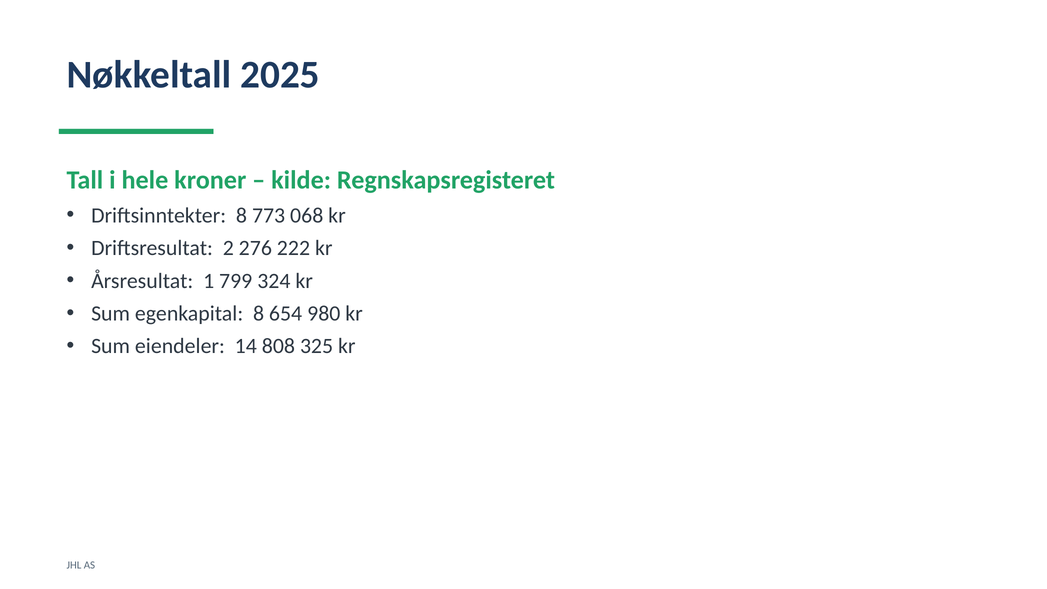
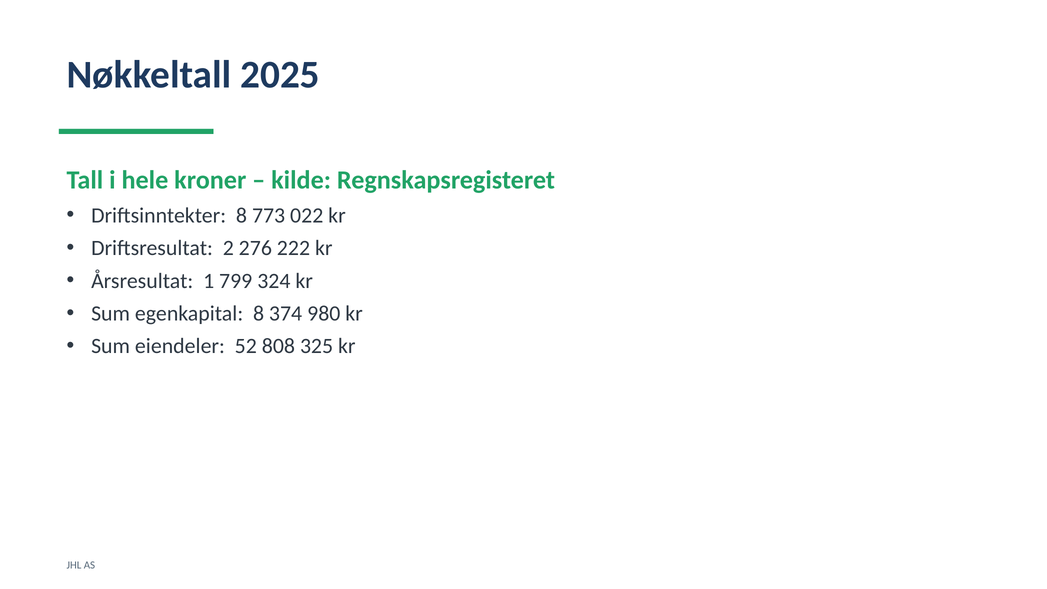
068: 068 -> 022
654: 654 -> 374
14: 14 -> 52
